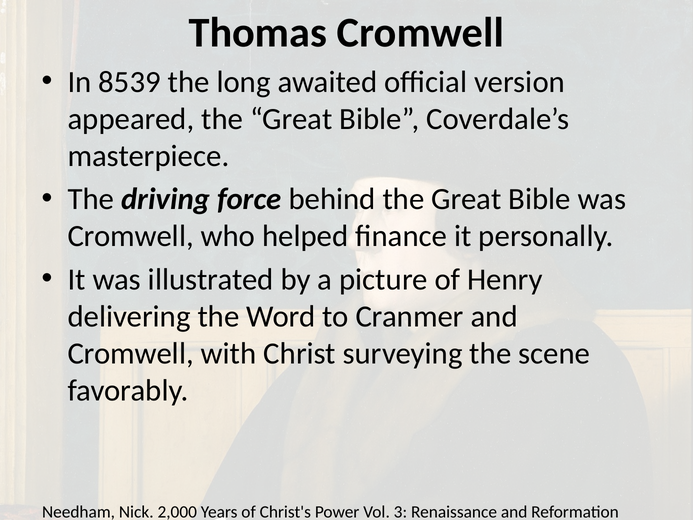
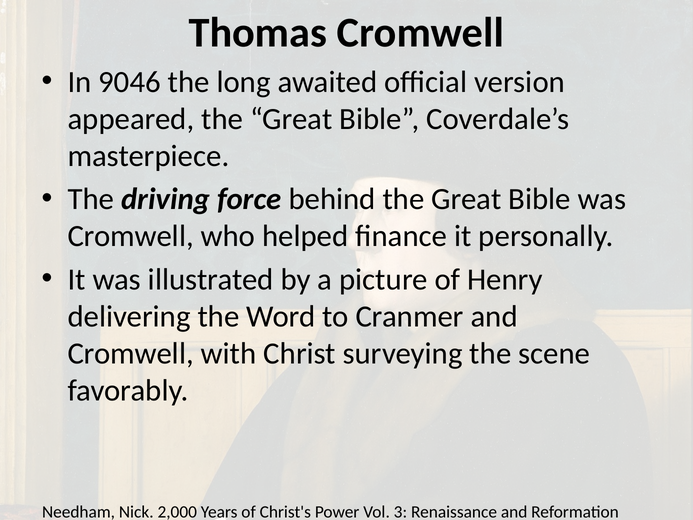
8539: 8539 -> 9046
